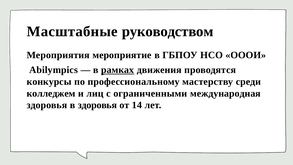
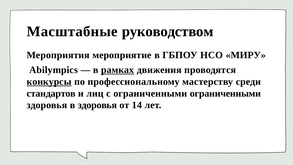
ОООИ: ОООИ -> МИРУ
конкурсы underline: none -> present
колледжем: колледжем -> стандартов
ограниченными международная: международная -> ограниченными
